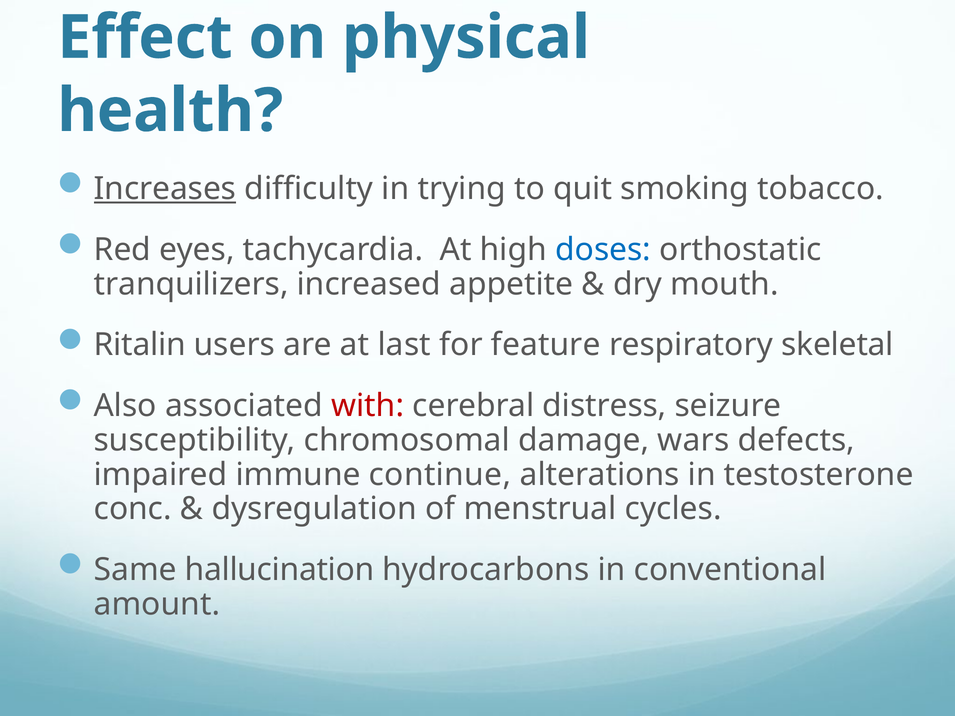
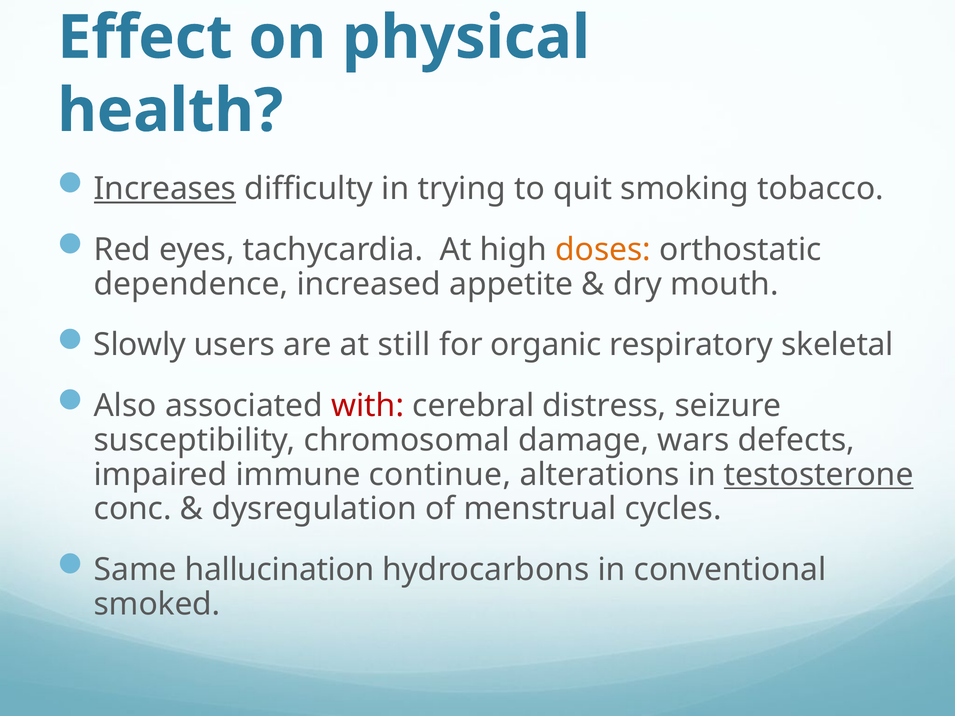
doses colour: blue -> orange
tranquilizers: tranquilizers -> dependence
Ritalin: Ritalin -> Slowly
last: last -> still
feature: feature -> organic
testosterone underline: none -> present
amount: amount -> smoked
